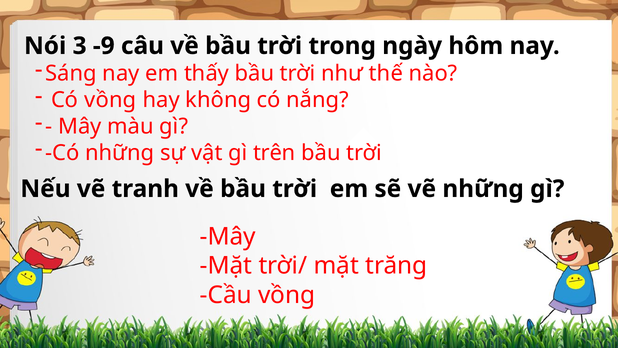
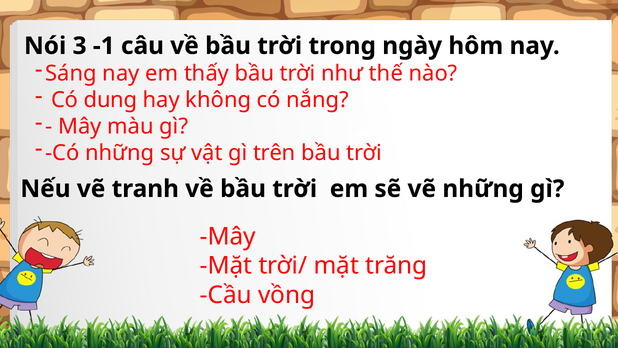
-9: -9 -> -1
Có vồng: vồng -> dung
